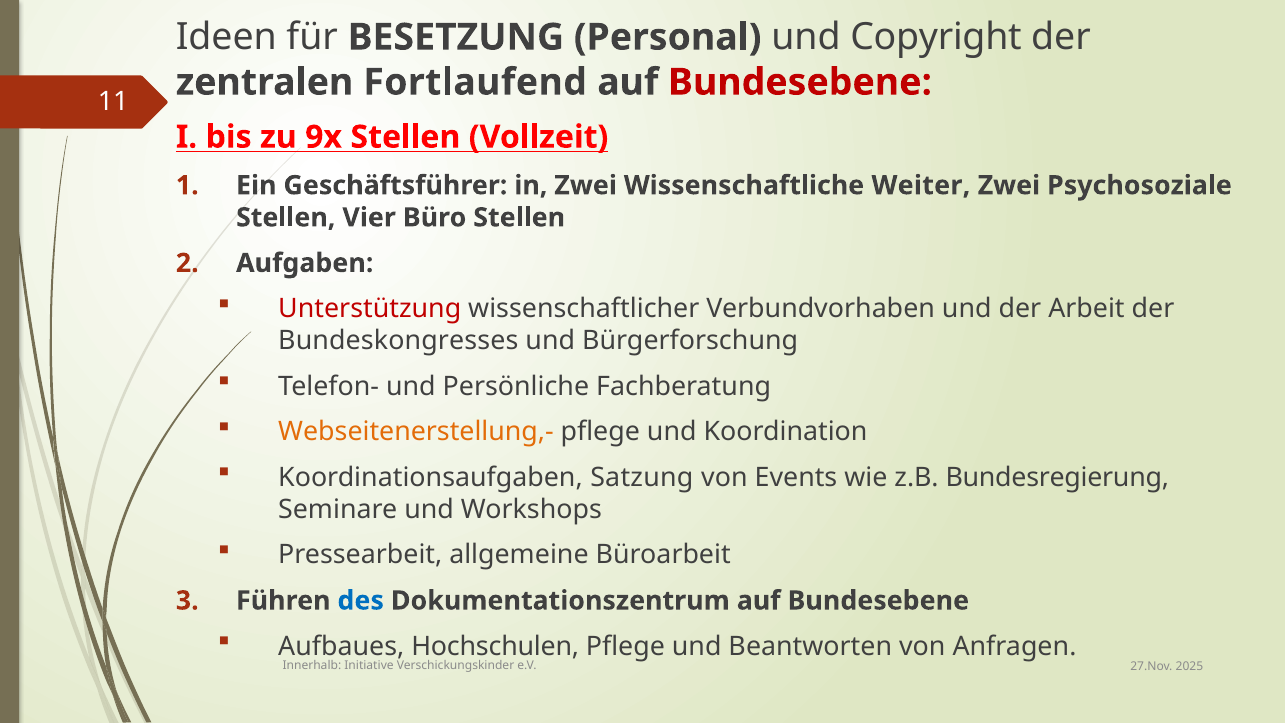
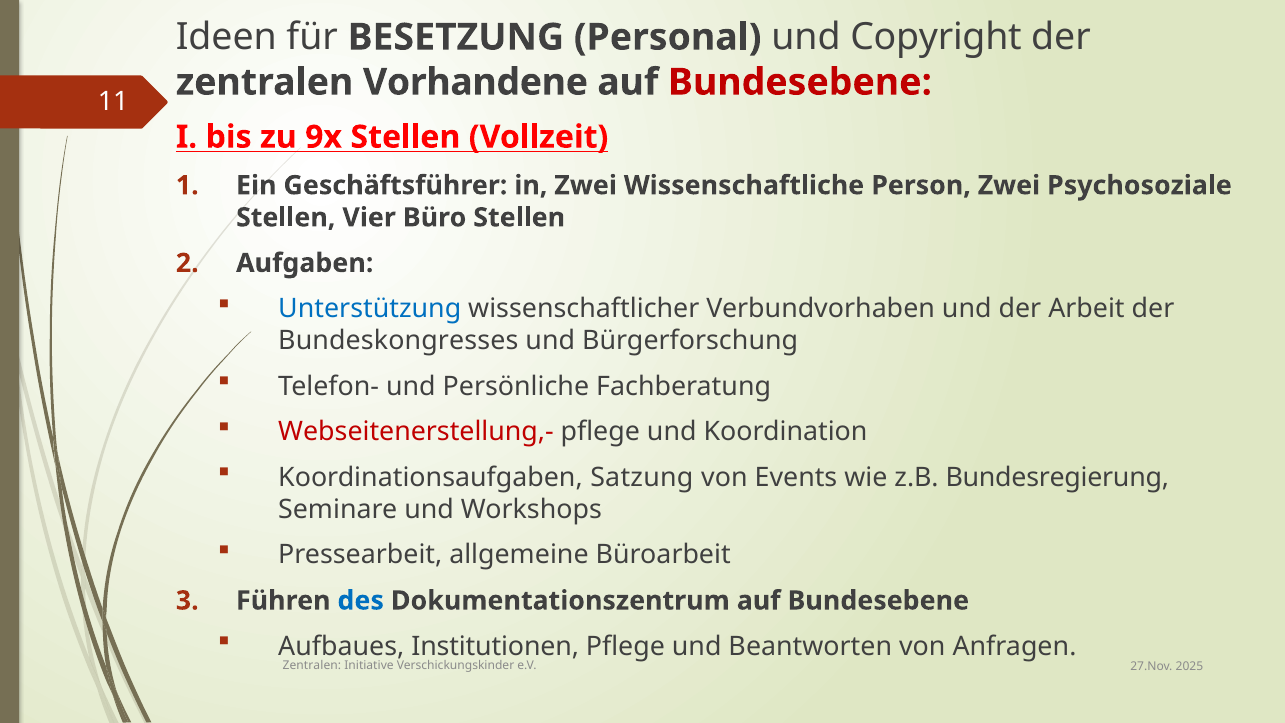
Fortlaufend: Fortlaufend -> Vorhandene
Weiter: Weiter -> Person
Unterstützung colour: red -> blue
Webseitenerstellung,- colour: orange -> red
Hochschulen: Hochschulen -> Institutionen
Innerhalb at (312, 666): Innerhalb -> Zentralen
